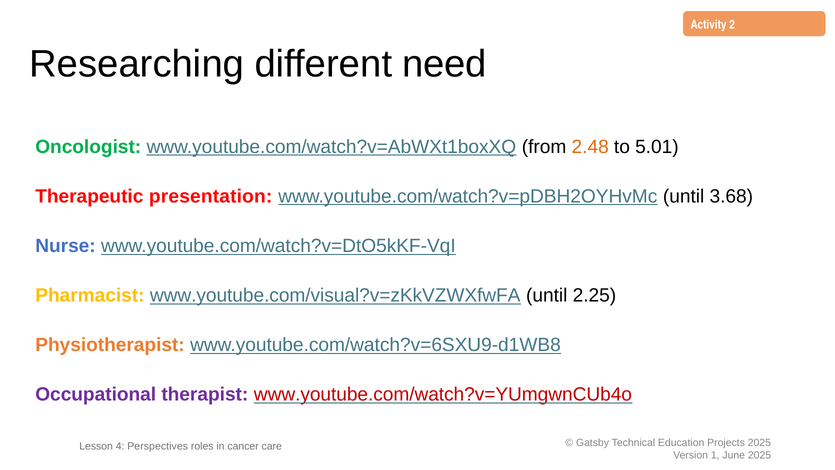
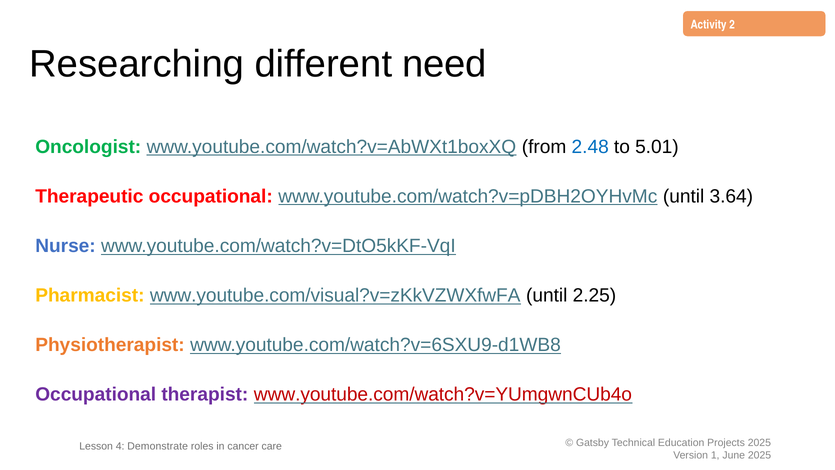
2.48 colour: orange -> blue
Therapeutic presentation: presentation -> occupational
3.68: 3.68 -> 3.64
Perspectives: Perspectives -> Demonstrate
